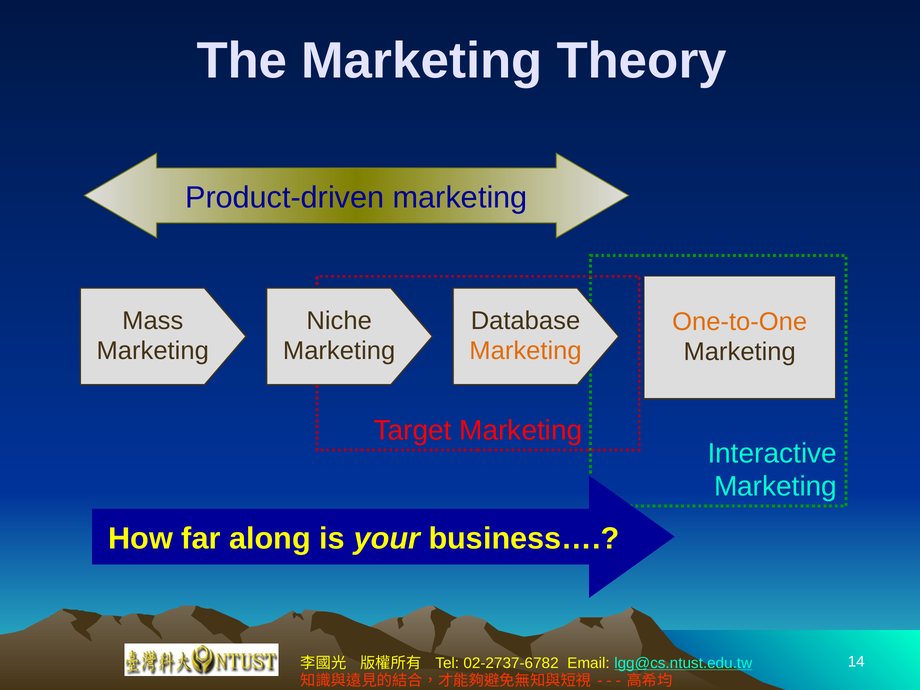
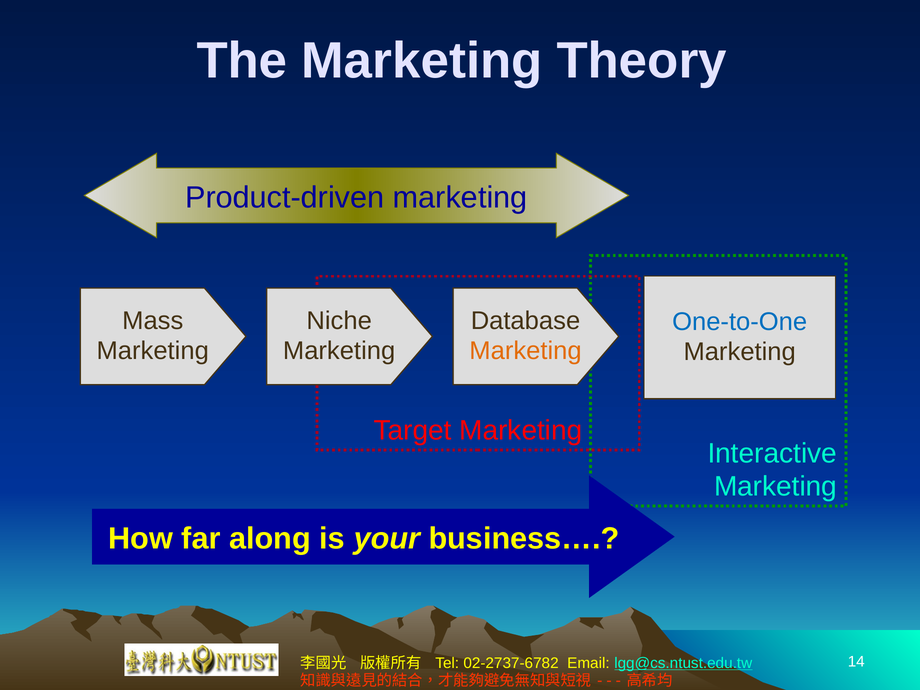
One-to-One colour: orange -> blue
